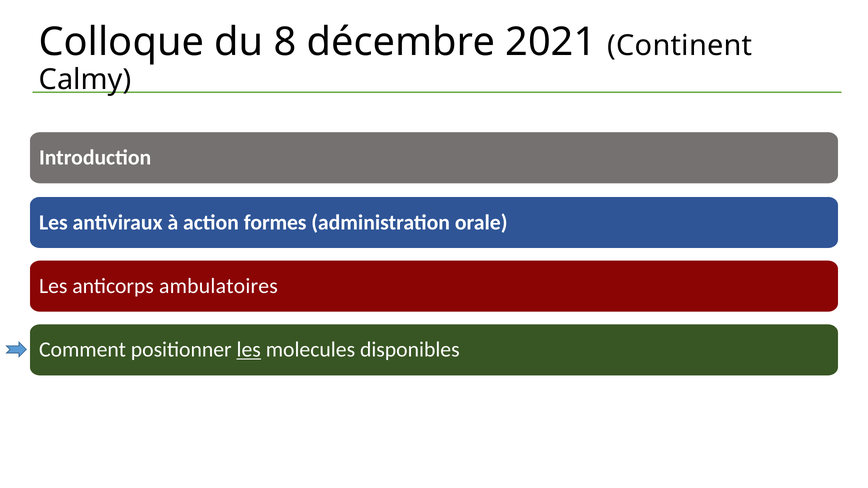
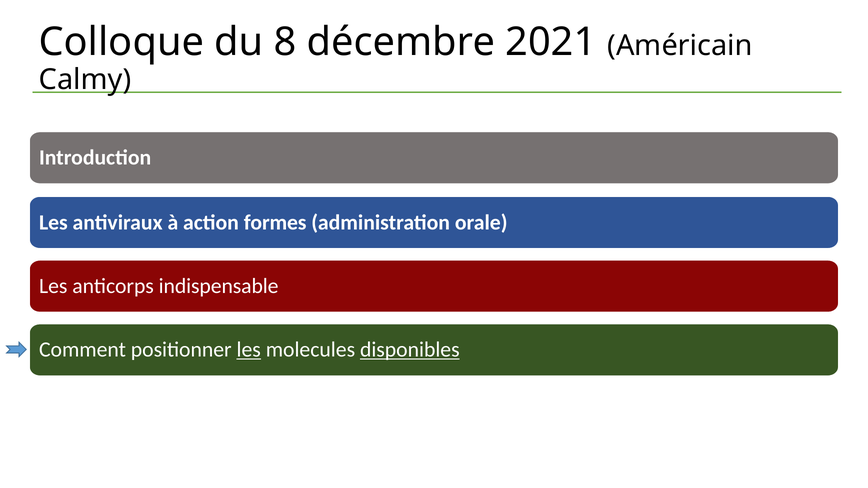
Continent: Continent -> Américain
ambulatoires: ambulatoires -> indispensable
disponibles underline: none -> present
